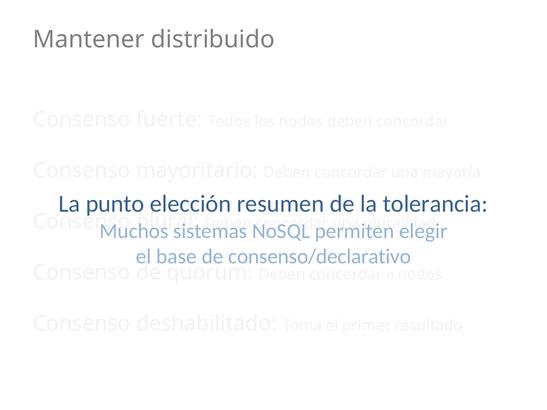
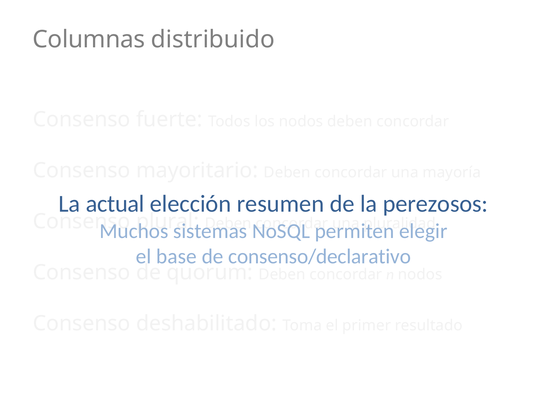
Mantener: Mantener -> Columnas
punto: punto -> actual
tolerancia: tolerancia -> perezosos
